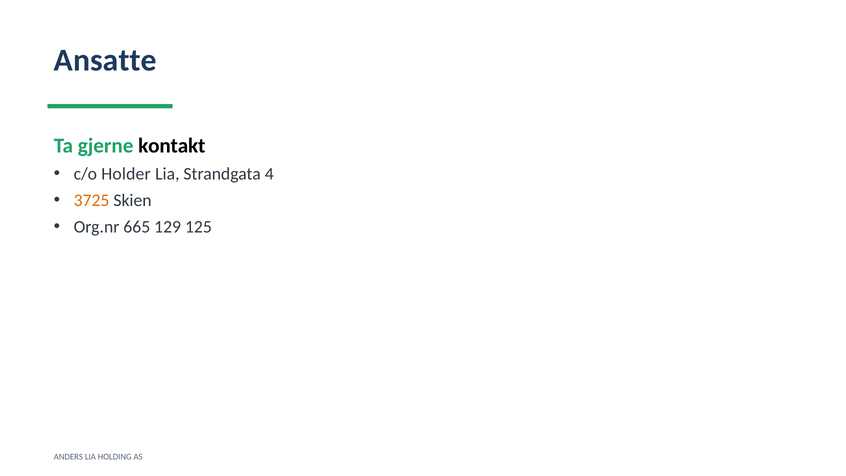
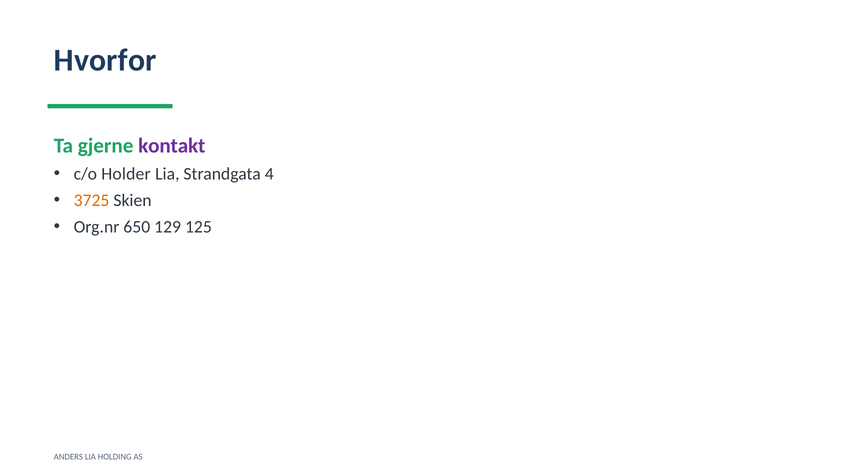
Ansatte: Ansatte -> Hvorfor
kontakt colour: black -> purple
665: 665 -> 650
